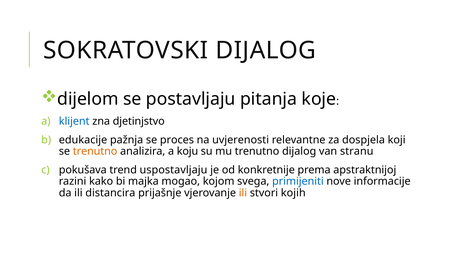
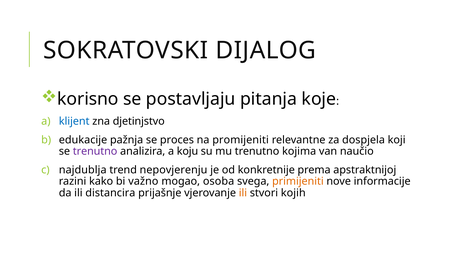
dijelom: dijelom -> korisno
uvjerenosti: uvjerenosti -> promijeniti
trenutno at (95, 152) colour: orange -> purple
trenutno dijalog: dijalog -> kojima
stranu: stranu -> naučio
pokušava: pokušava -> najdublja
uspostavljaju: uspostavljaju -> nepovjerenju
majka: majka -> važno
kojom: kojom -> osoba
primijeniti colour: blue -> orange
